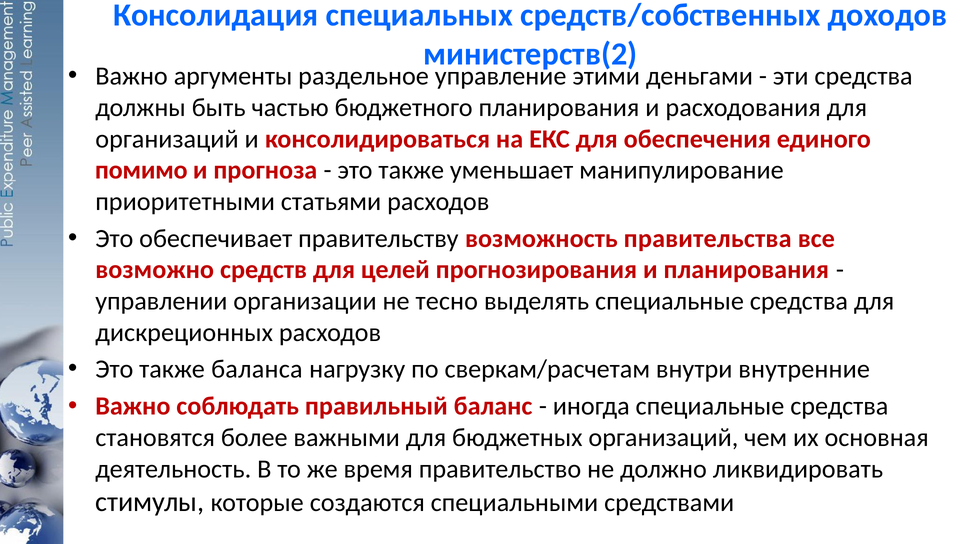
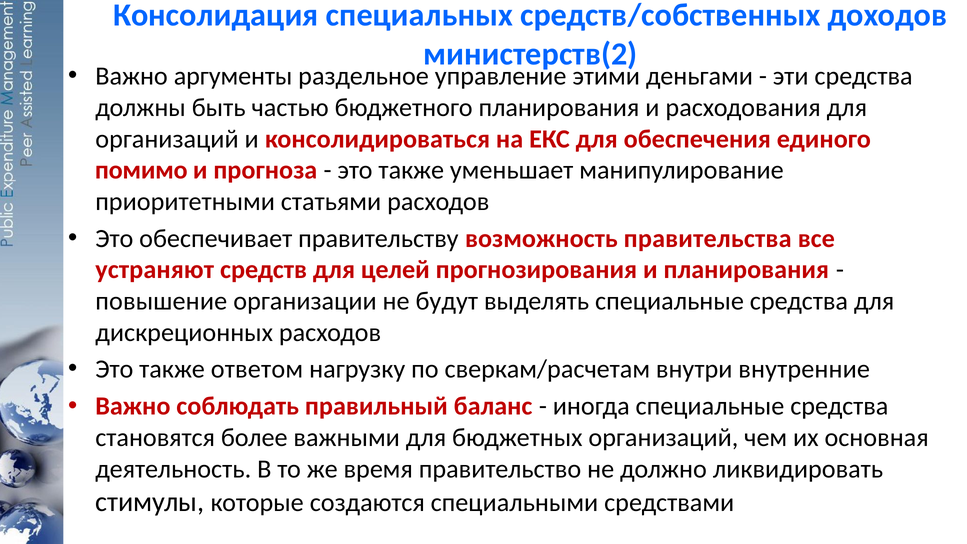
возможно: возможно -> устраняют
управлении: управлении -> повышение
тесно: тесно -> будут
баланса: баланса -> ответом
